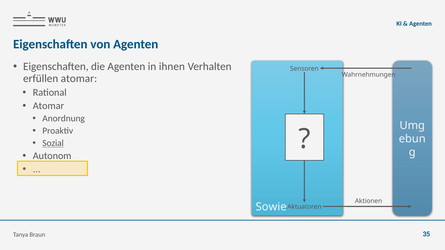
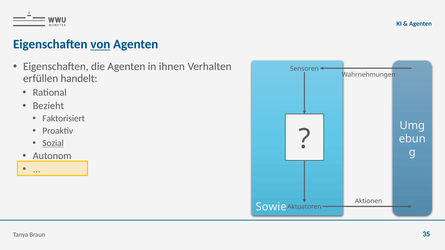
von underline: none -> present
erfüllen atomar: atomar -> handelt
Atomar at (48, 106): Atomar -> Bezieht
Anordnung: Anordnung -> Faktorisiert
